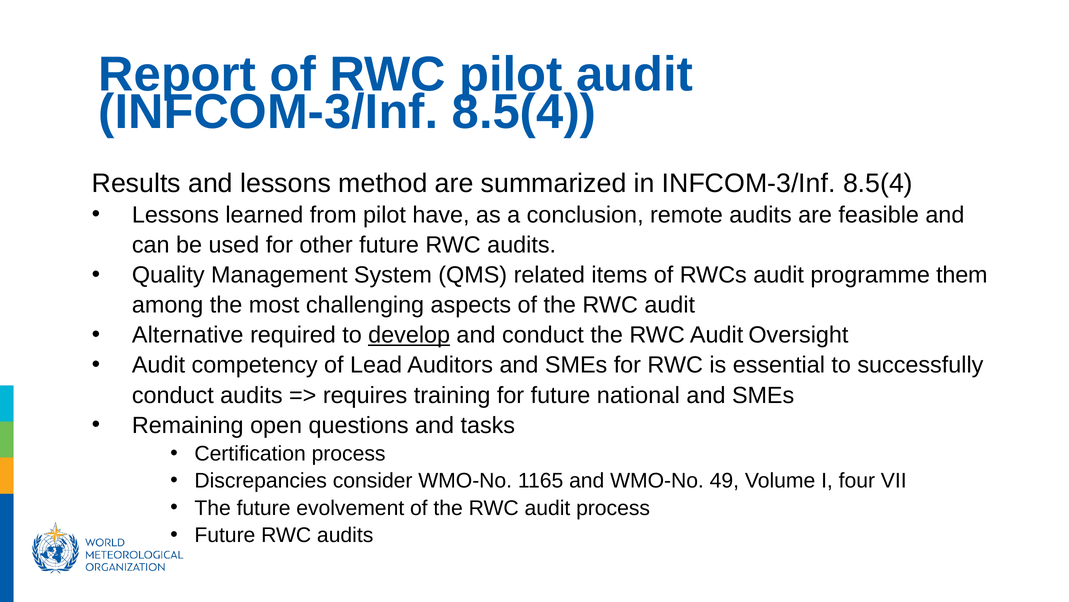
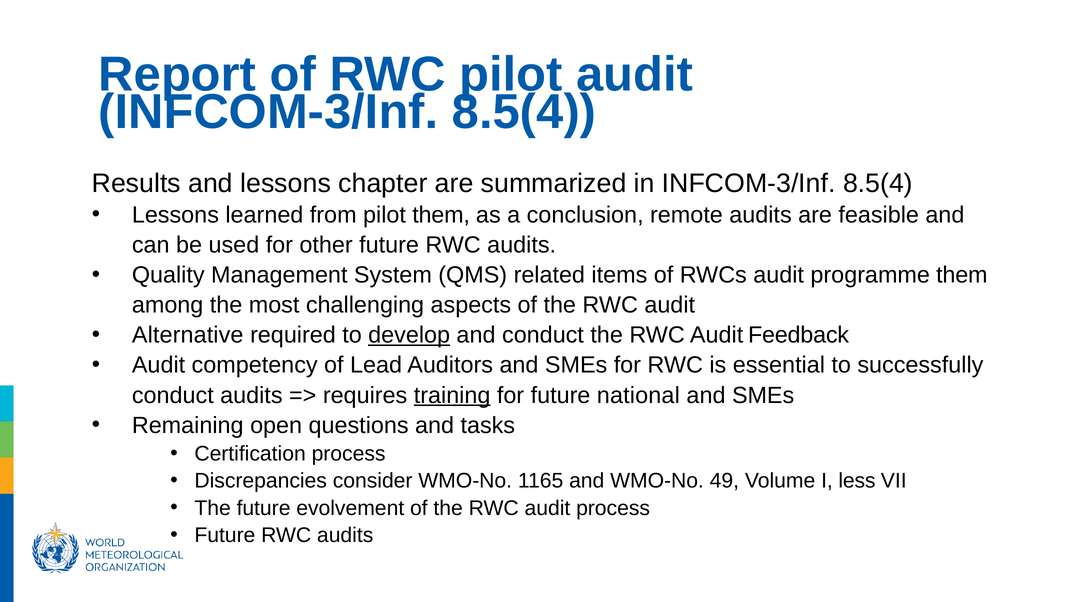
method: method -> chapter
pilot have: have -> them
Oversight: Oversight -> Feedback
training underline: none -> present
four: four -> less
